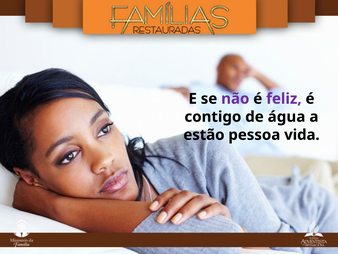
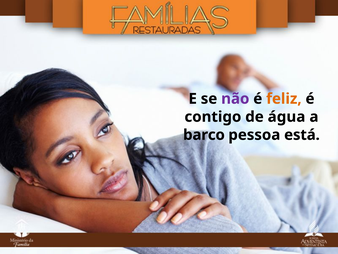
feliz colour: purple -> orange
estão: estão -> barco
vida: vida -> está
